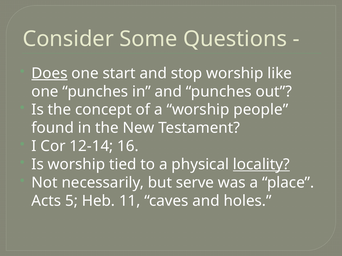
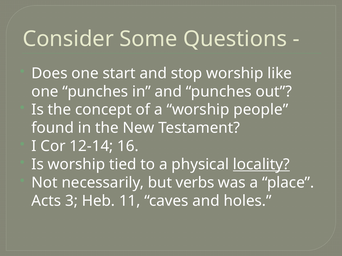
Does underline: present -> none
serve: serve -> verbs
5: 5 -> 3
